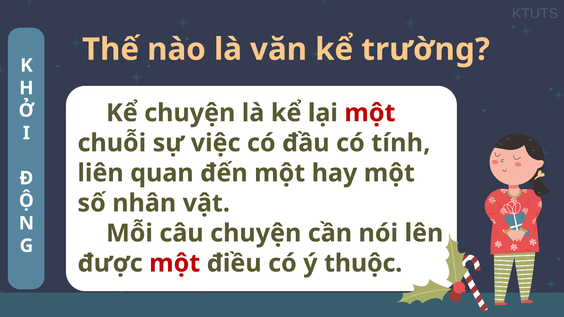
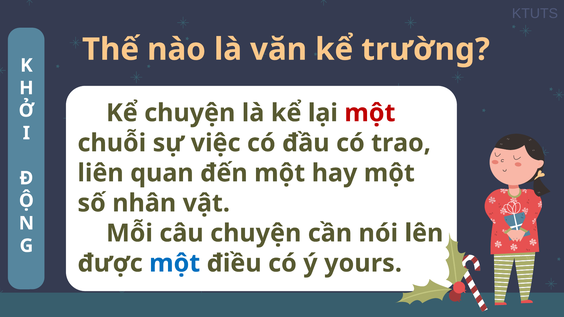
tính: tính -> trao
một at (175, 264) colour: red -> blue
thuộc: thuộc -> yours
